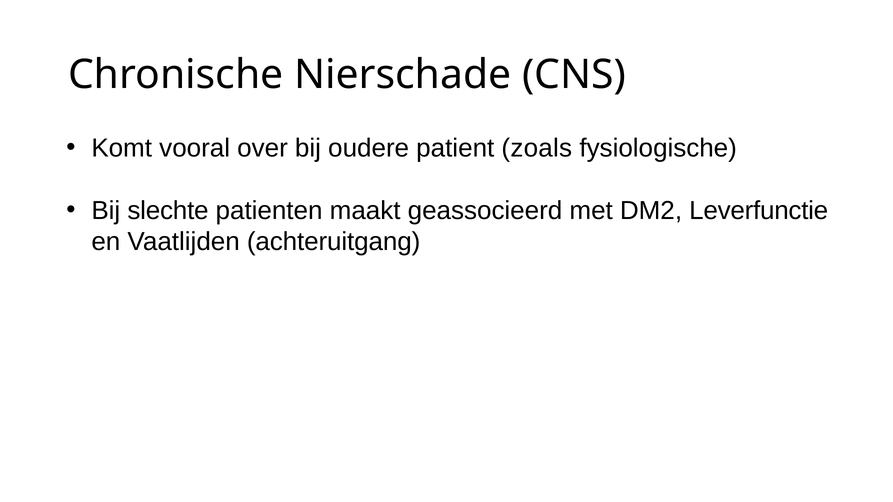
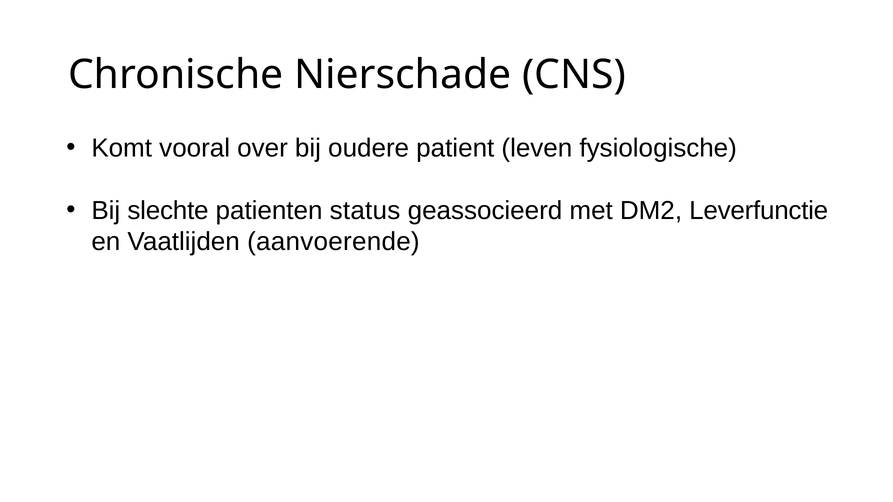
zoals: zoals -> leven
maakt: maakt -> status
achteruitgang: achteruitgang -> aanvoerende
